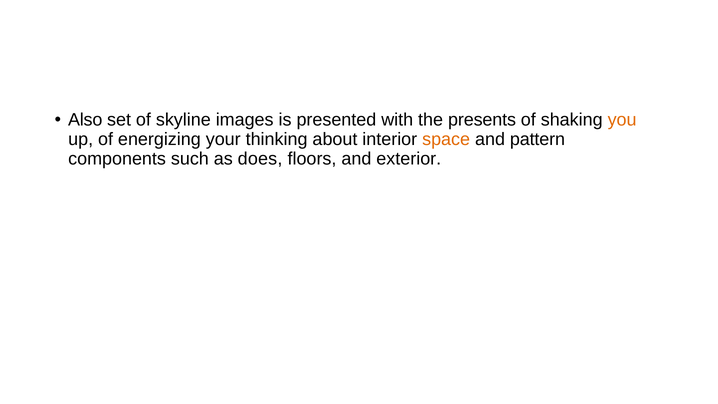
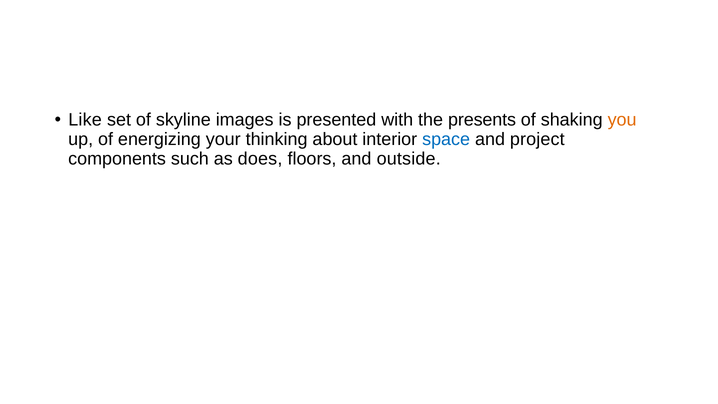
Also: Also -> Like
space colour: orange -> blue
pattern: pattern -> project
exterior: exterior -> outside
